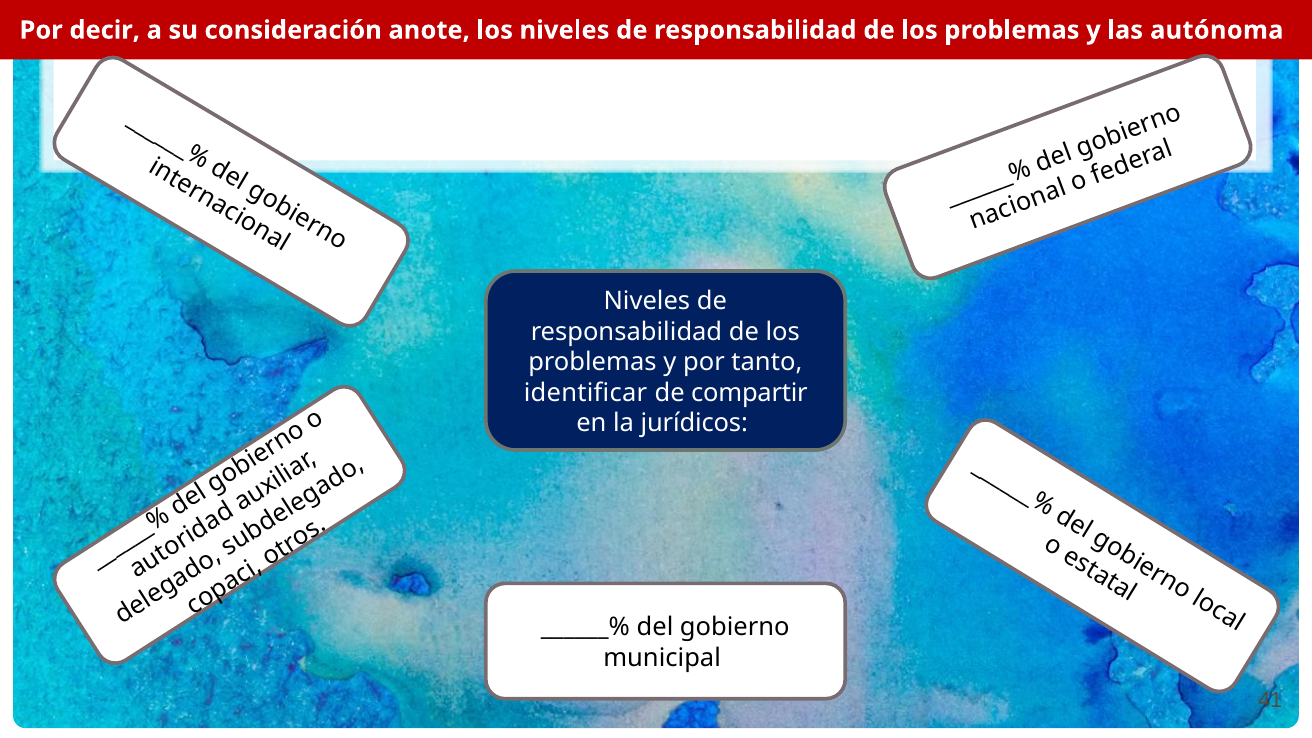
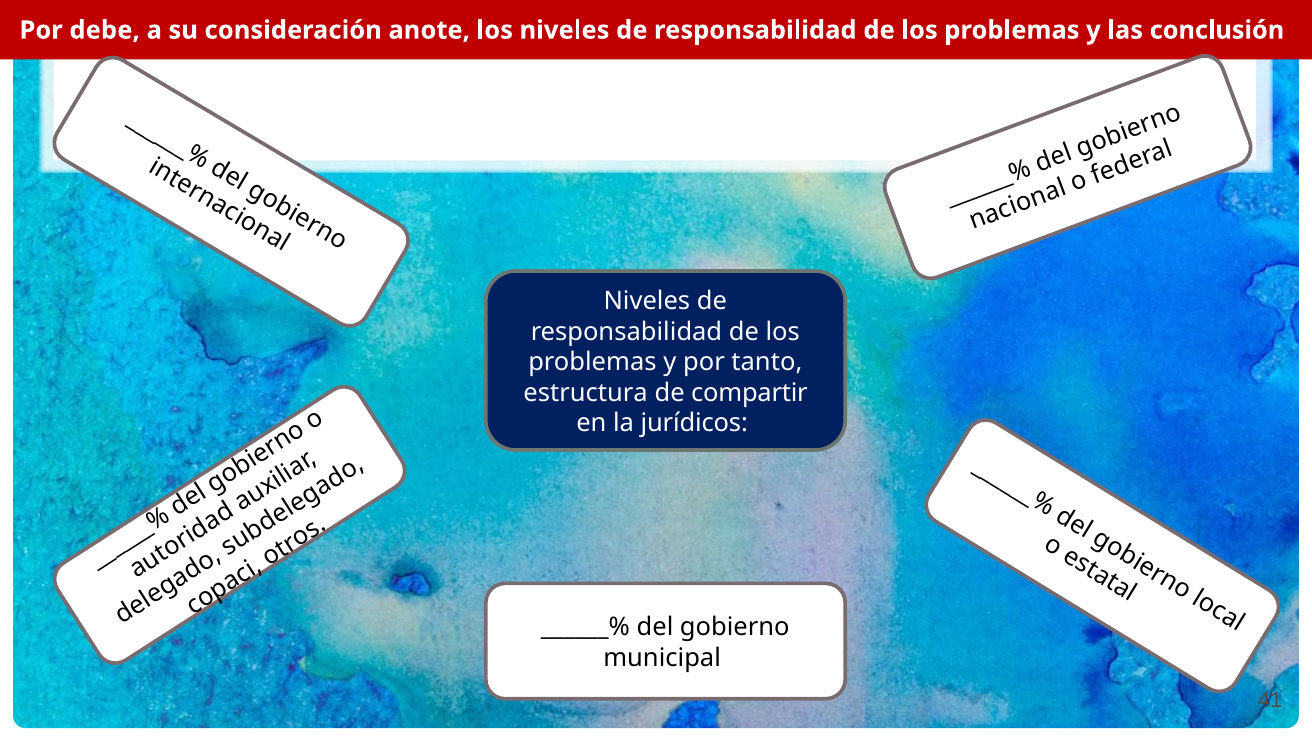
decir: decir -> debe
autónoma: autónoma -> conclusión
identificar: identificar -> estructura
